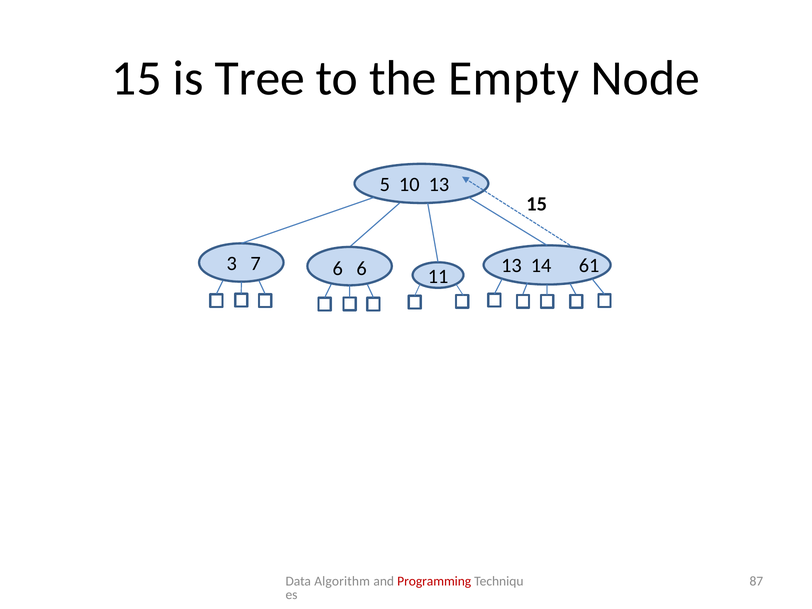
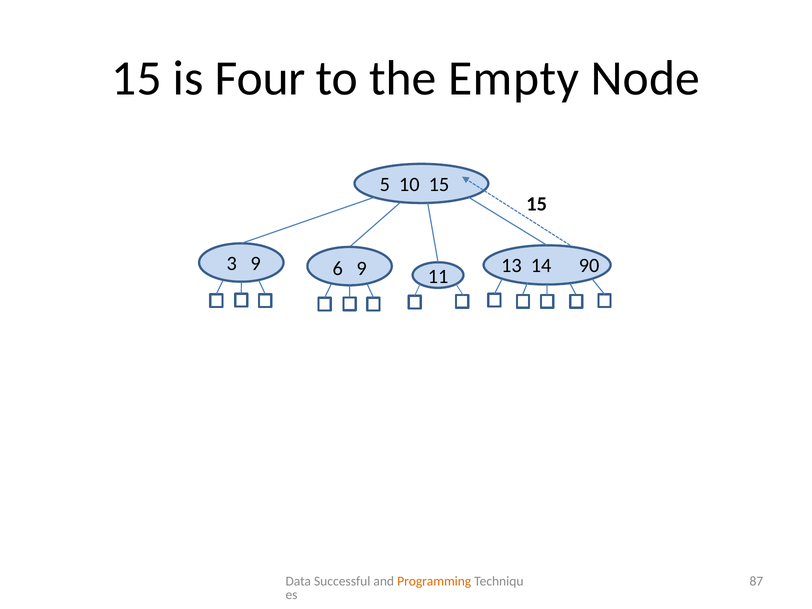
Tree: Tree -> Four
10 13: 13 -> 15
3 7: 7 -> 9
61: 61 -> 90
6 6: 6 -> 9
Algorithm: Algorithm -> Successful
Programming colour: red -> orange
